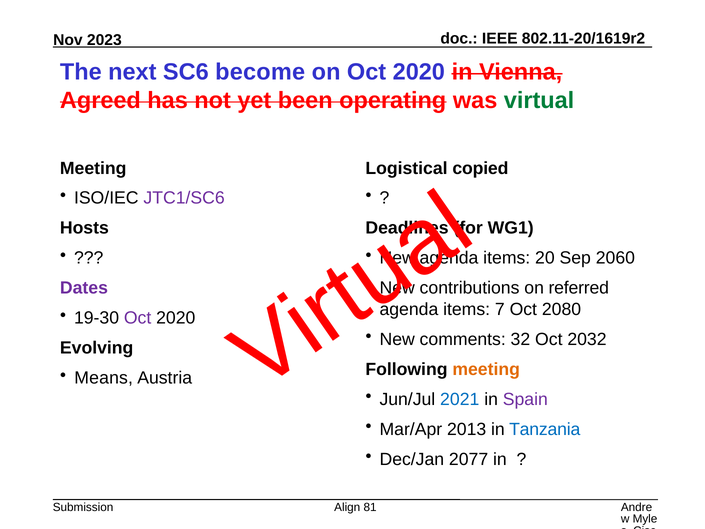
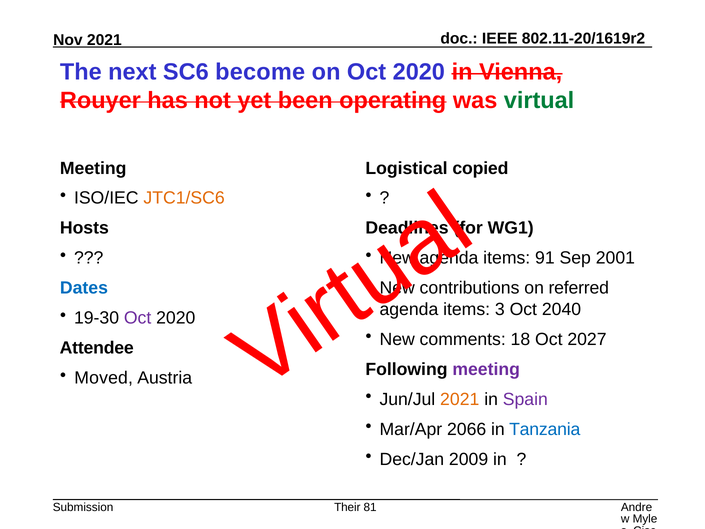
2023 at (104, 40): 2023 -> 2021
Agreed: Agreed -> Rouyer
JTC1/SC6 colour: purple -> orange
20: 20 -> 91
2060: 2060 -> 2001
Dates colour: purple -> blue
7: 7 -> 3
2080: 2080 -> 2040
32: 32 -> 18
2032: 2032 -> 2027
Evolving: Evolving -> Attendee
meeting at (486, 369) colour: orange -> purple
Means: Means -> Moved
2021 at (460, 399) colour: blue -> orange
2013: 2013 -> 2066
2077: 2077 -> 2009
Align: Align -> Their
